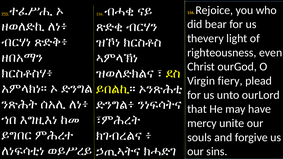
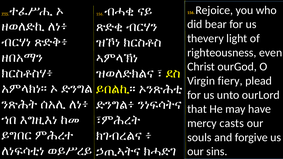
unite: unite -> casts
